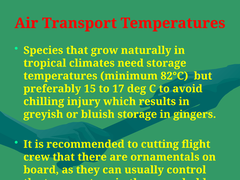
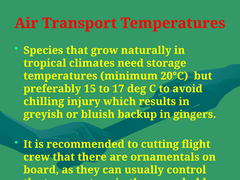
82°C: 82°C -> 20°C
bluish storage: storage -> backup
